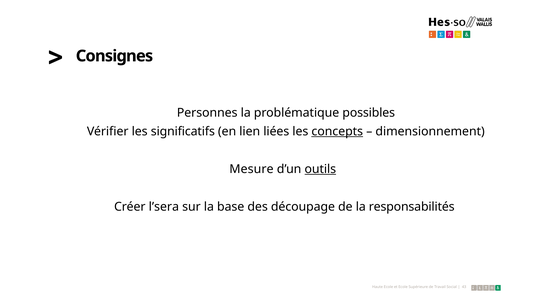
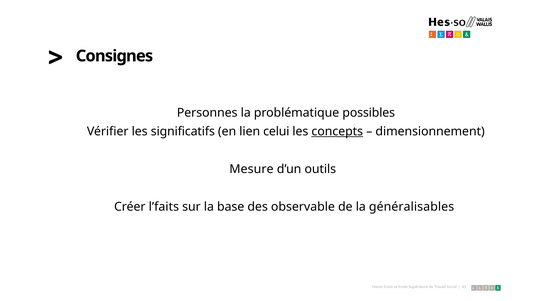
liées: liées -> celui
outils underline: present -> none
l’sera: l’sera -> l’faits
découpage: découpage -> observable
responsabilités: responsabilités -> généralisables
